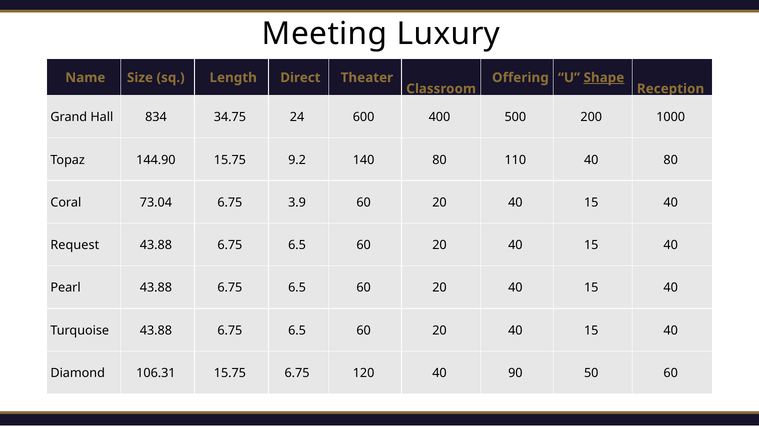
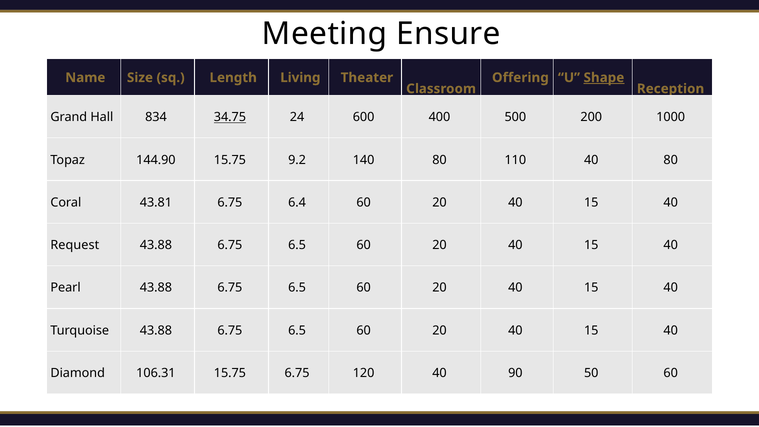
Luxury: Luxury -> Ensure
Direct: Direct -> Living
34.75 underline: none -> present
73.04: 73.04 -> 43.81
3.9: 3.9 -> 6.4
